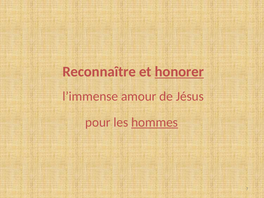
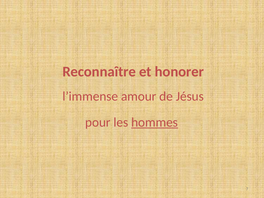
honorer underline: present -> none
